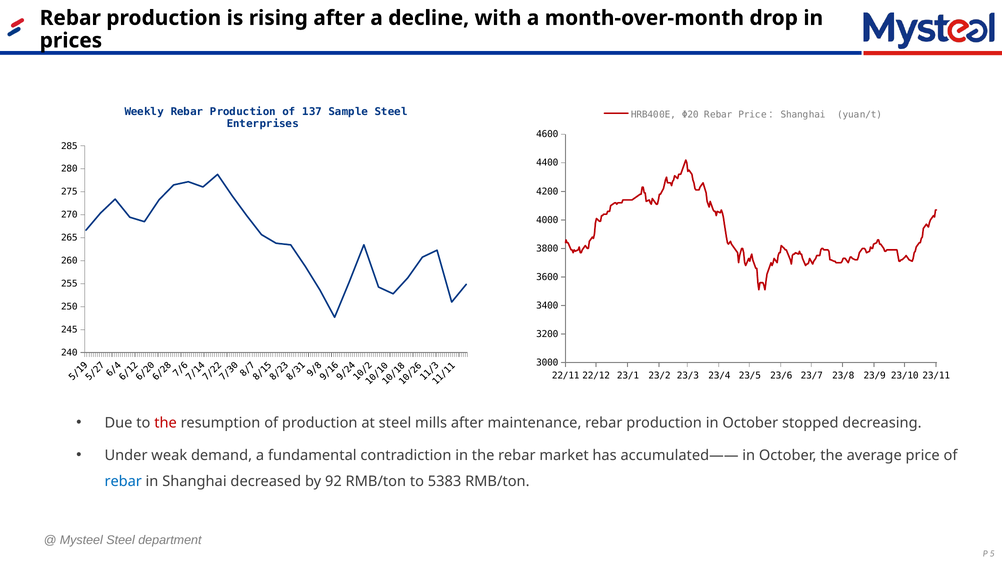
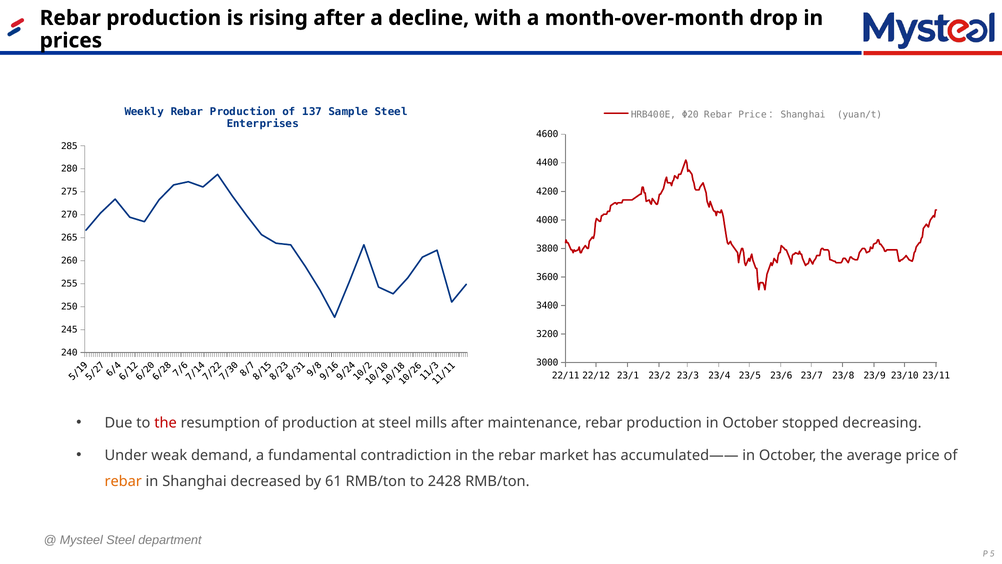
rebar at (123, 481) colour: blue -> orange
92: 92 -> 61
5383: 5383 -> 2428
